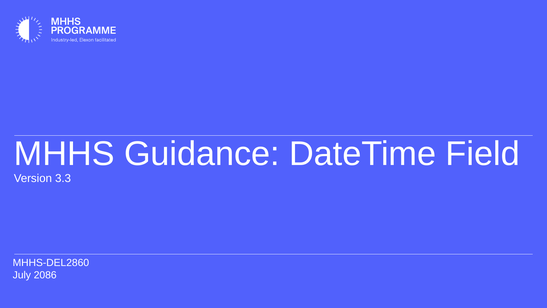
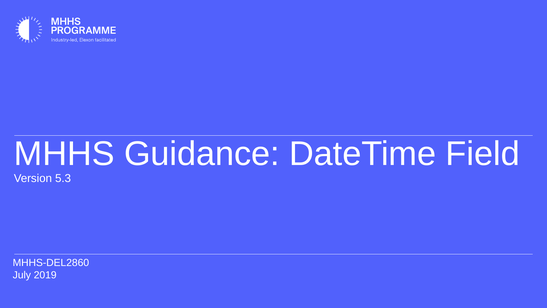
3.3: 3.3 -> 5.3
2086: 2086 -> 2019
